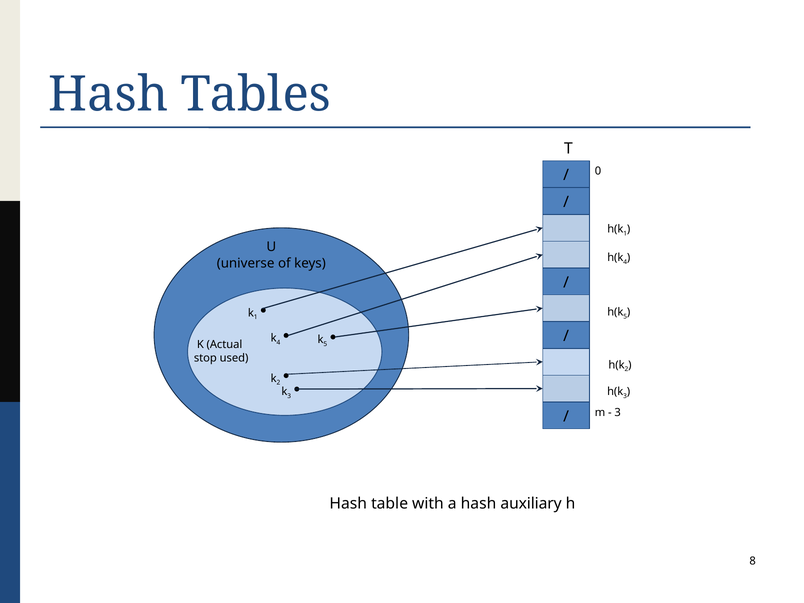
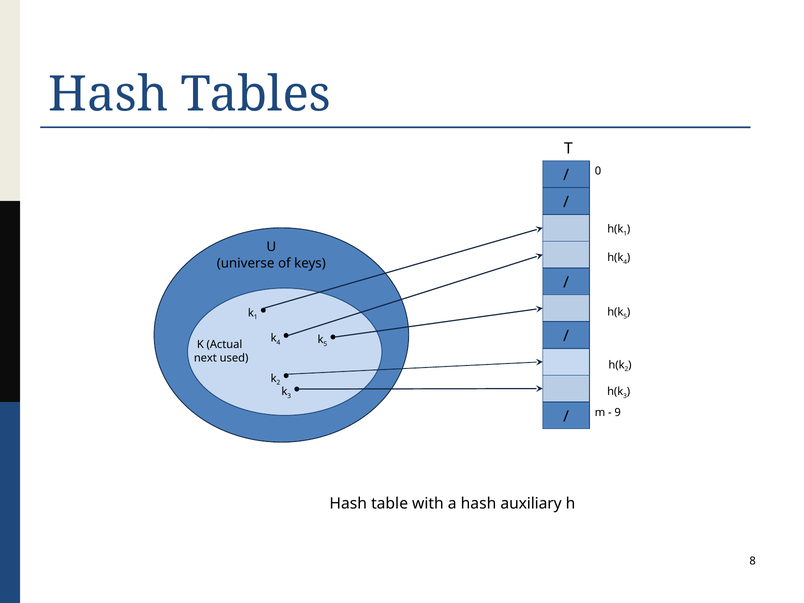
stop: stop -> next
3 at (618, 412): 3 -> 9
